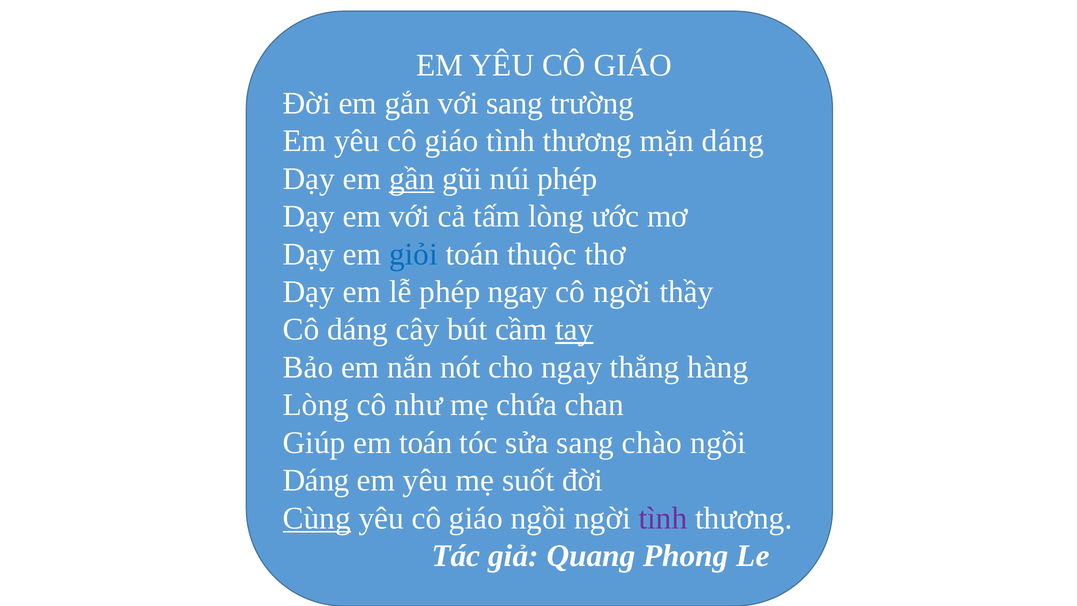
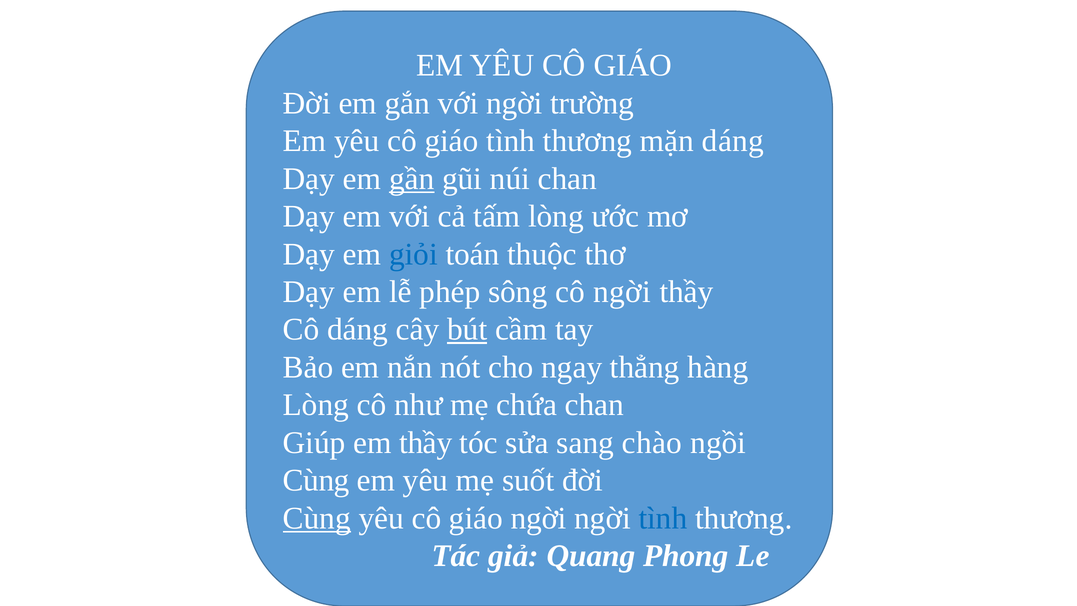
với sang: sang -> ngời
núi phép: phép -> chan
phép ngay: ngay -> sông
bút underline: none -> present
tay underline: present -> none
em toán: toán -> thầy
Dáng at (316, 480): Dáng -> Cùng
giáo ngồi: ngồi -> ngời
tình at (663, 518) colour: purple -> blue
